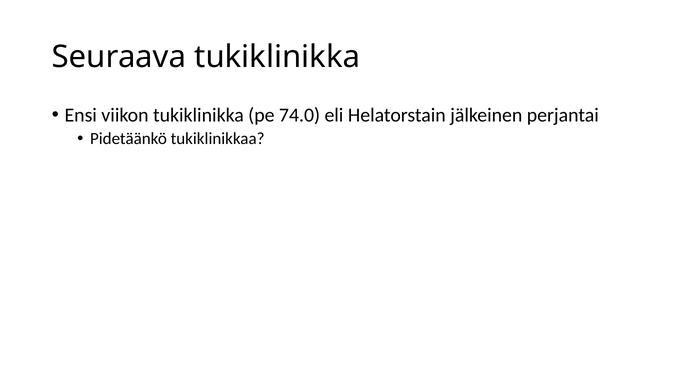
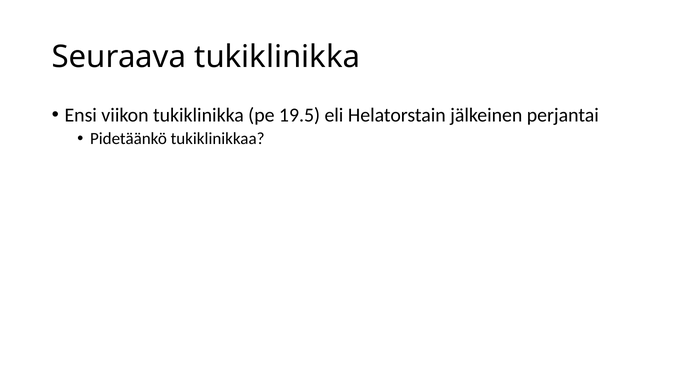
74.0: 74.0 -> 19.5
